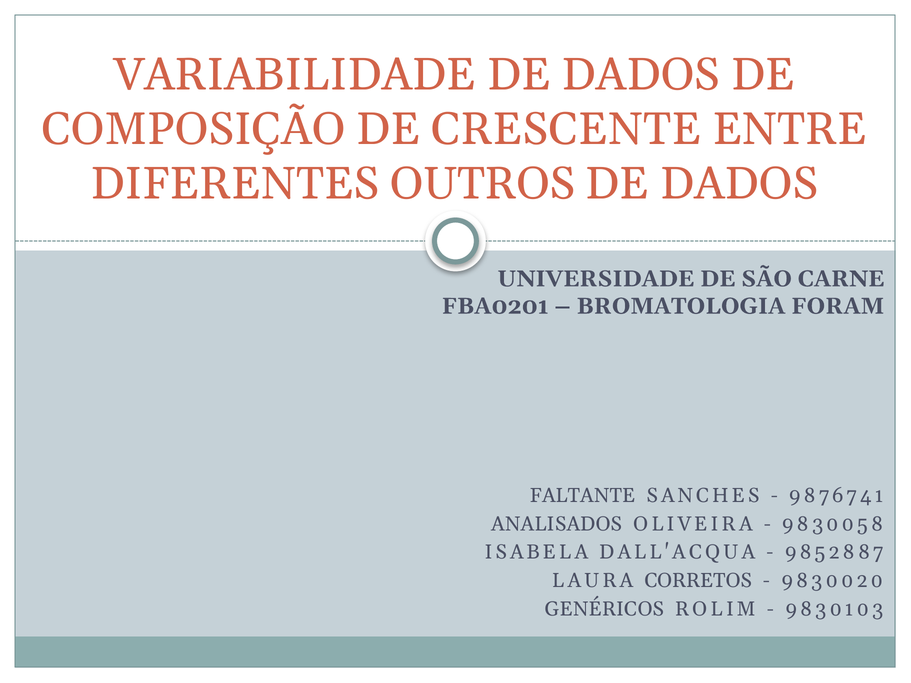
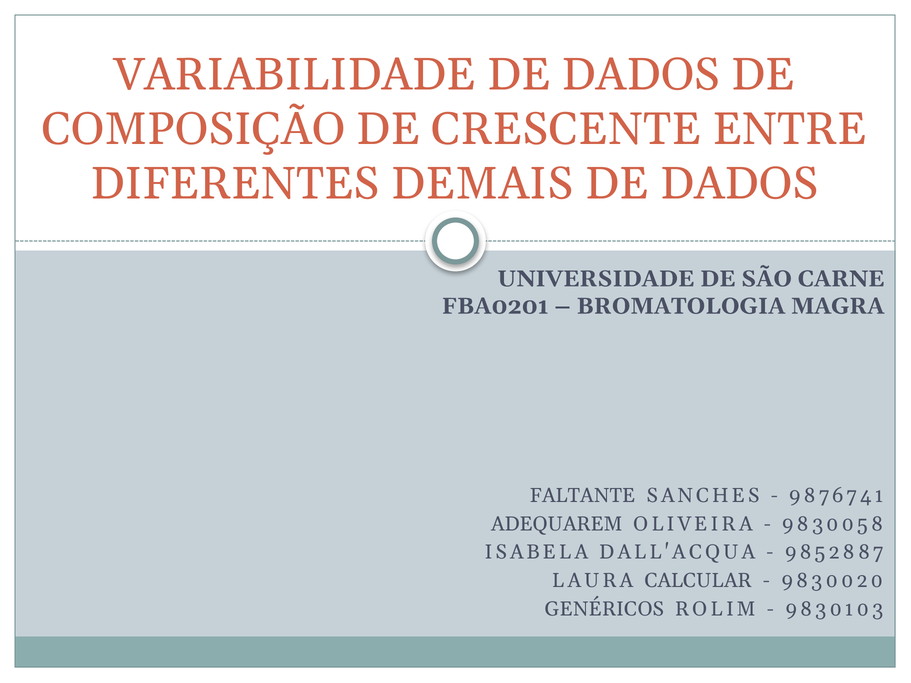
OUTROS: OUTROS -> DEMAIS
FORAM: FORAM -> MAGRA
ANALISADOS: ANALISADOS -> ADEQUAREM
CORRETOS: CORRETOS -> CALCULAR
